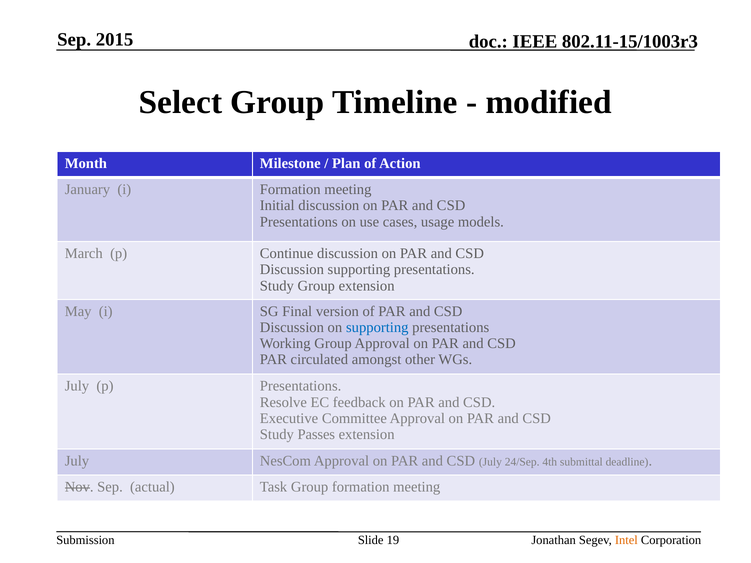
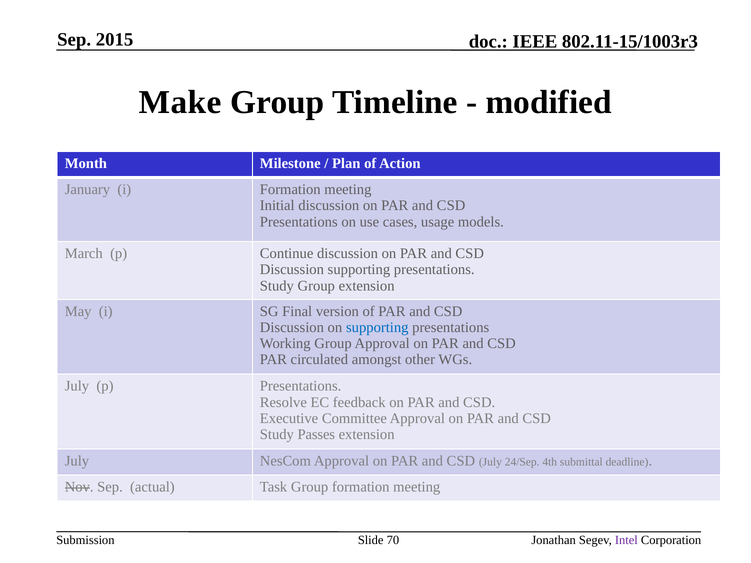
Select: Select -> Make
19: 19 -> 70
Intel colour: orange -> purple
